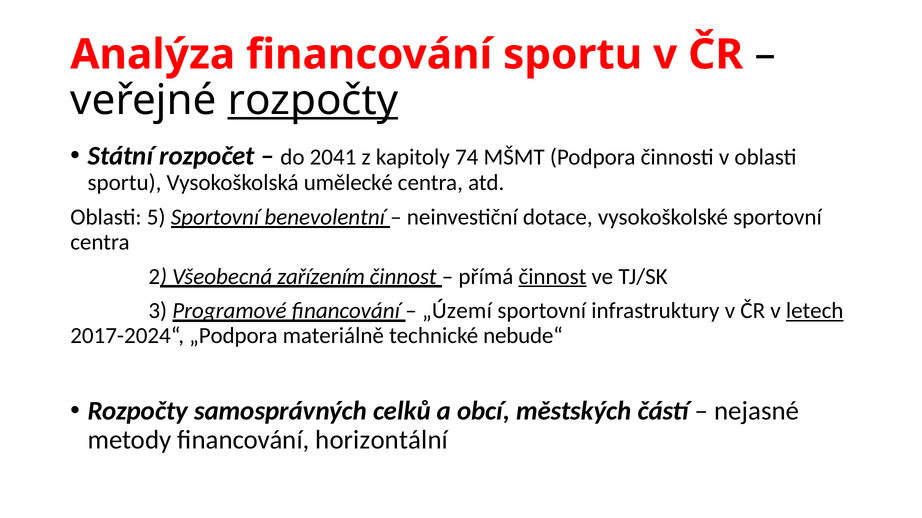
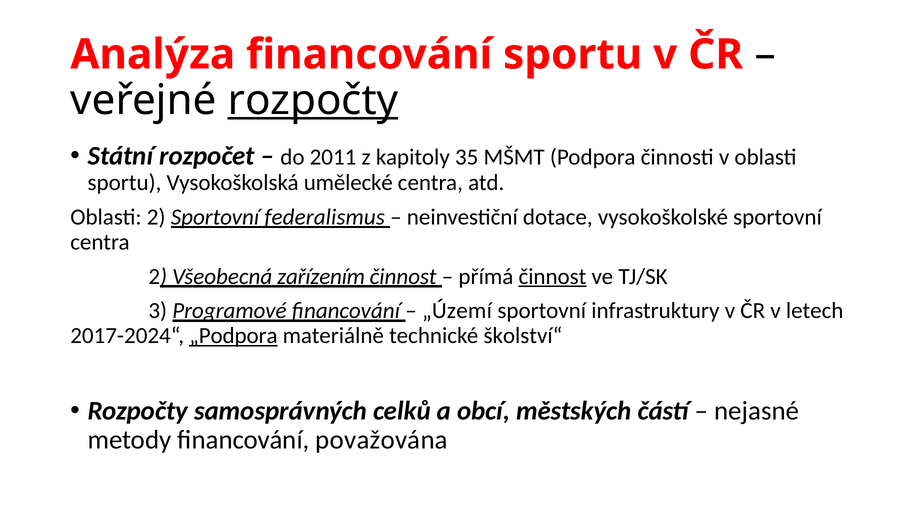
2041: 2041 -> 2011
74: 74 -> 35
Oblasti 5: 5 -> 2
benevolentní: benevolentní -> federalismus
letech underline: present -> none
„Podpora underline: none -> present
nebude“: nebude“ -> školství“
horizontální: horizontální -> považována
